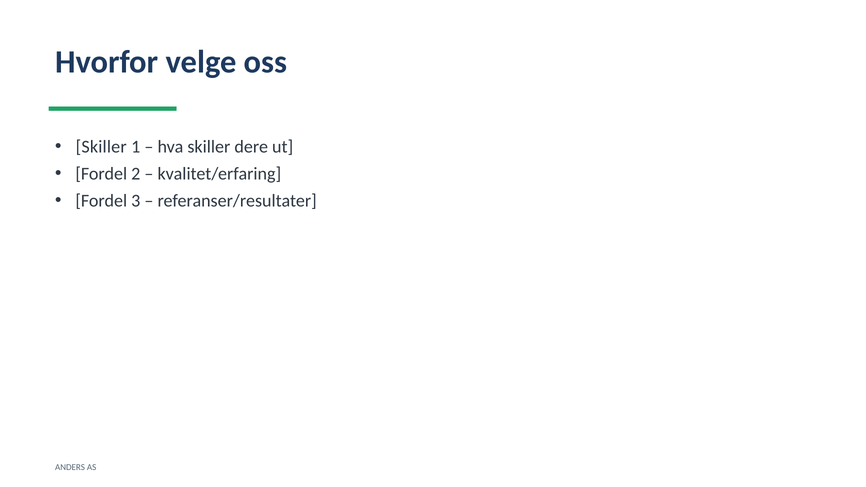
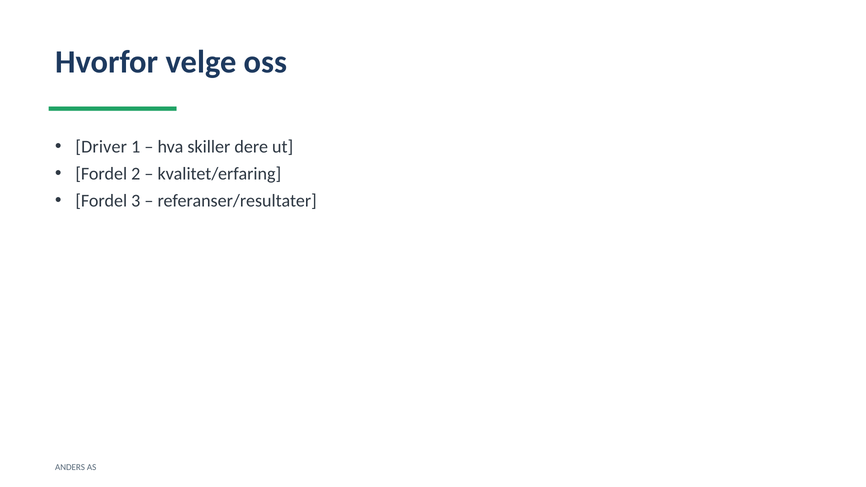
Skiller at (101, 147): Skiller -> Driver
